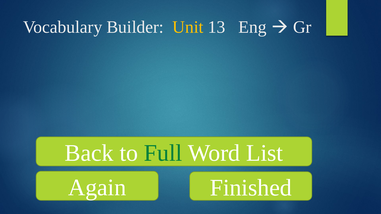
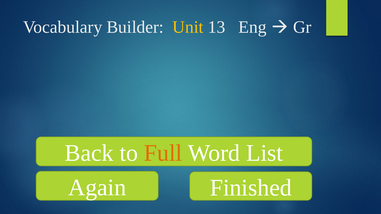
Full colour: green -> orange
